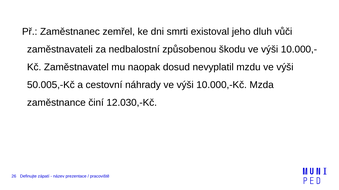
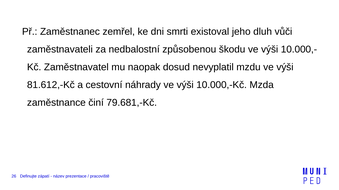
50.005,-Kč: 50.005,-Kč -> 81.612,-Kč
12.030,-Kč: 12.030,-Kč -> 79.681,-Kč
